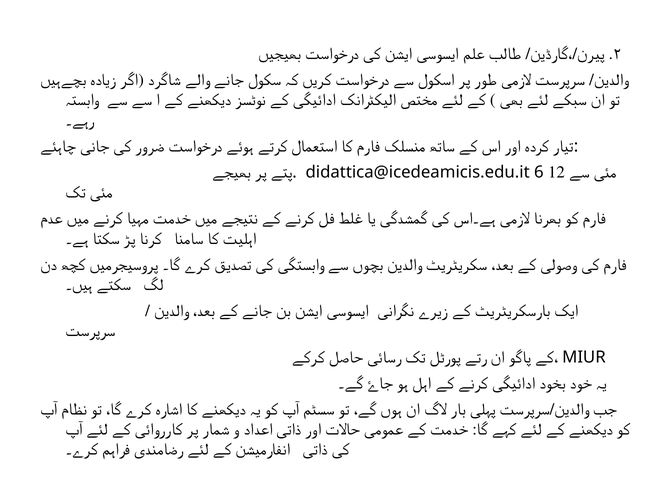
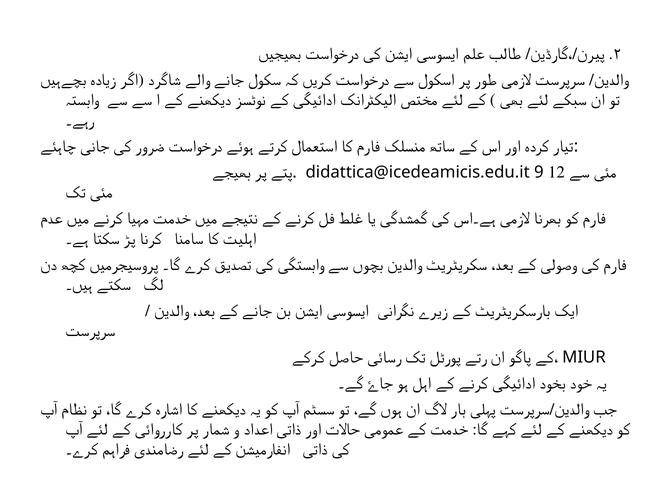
6: 6 -> 9
